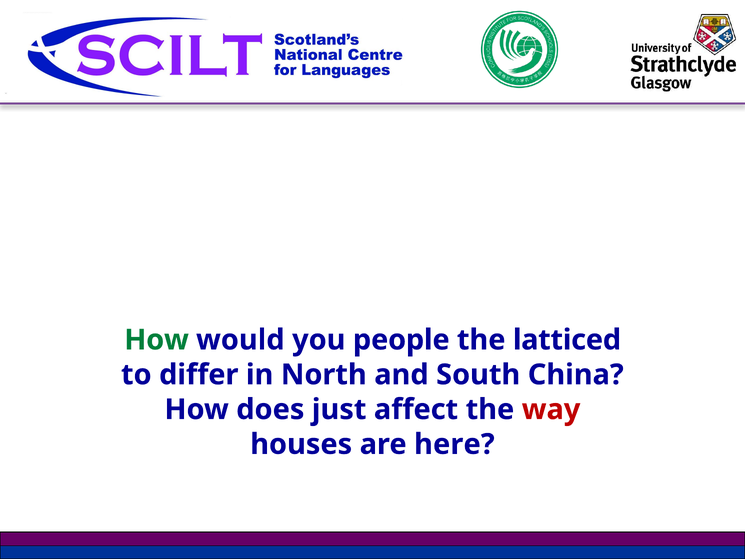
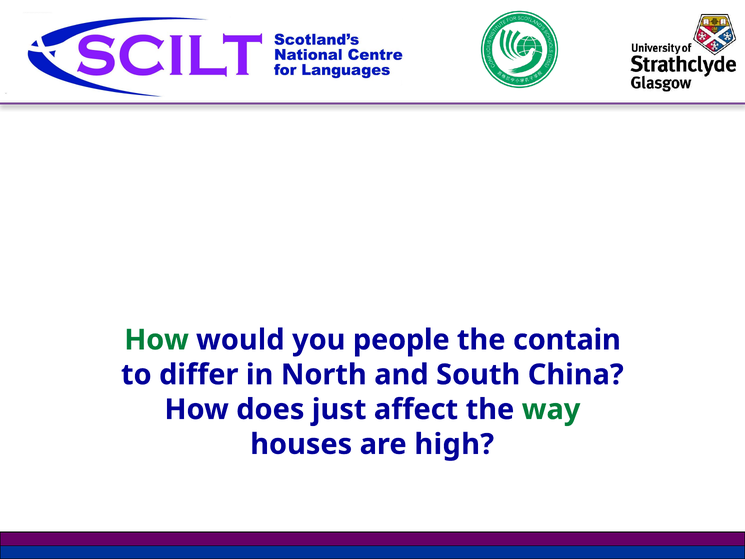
latticed: latticed -> contain
way colour: red -> green
here: here -> high
